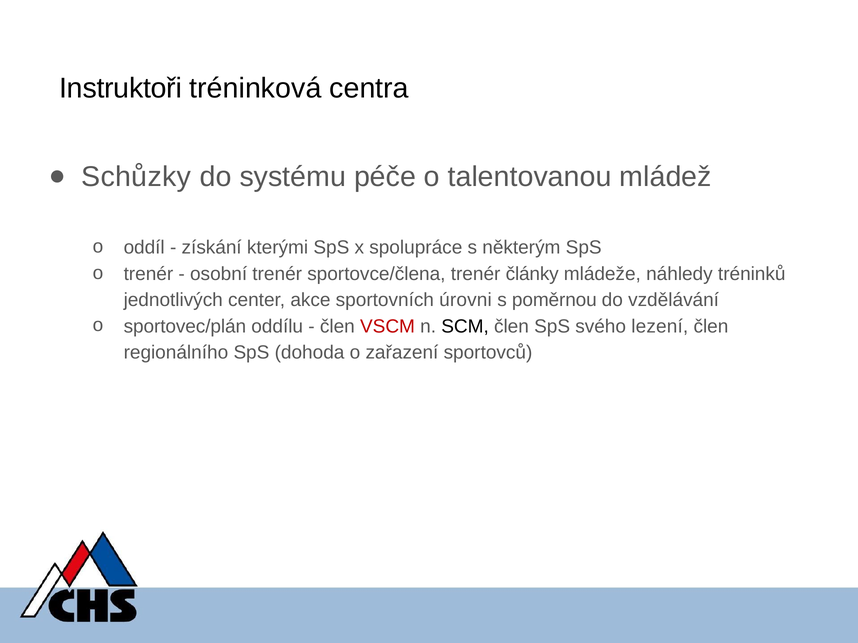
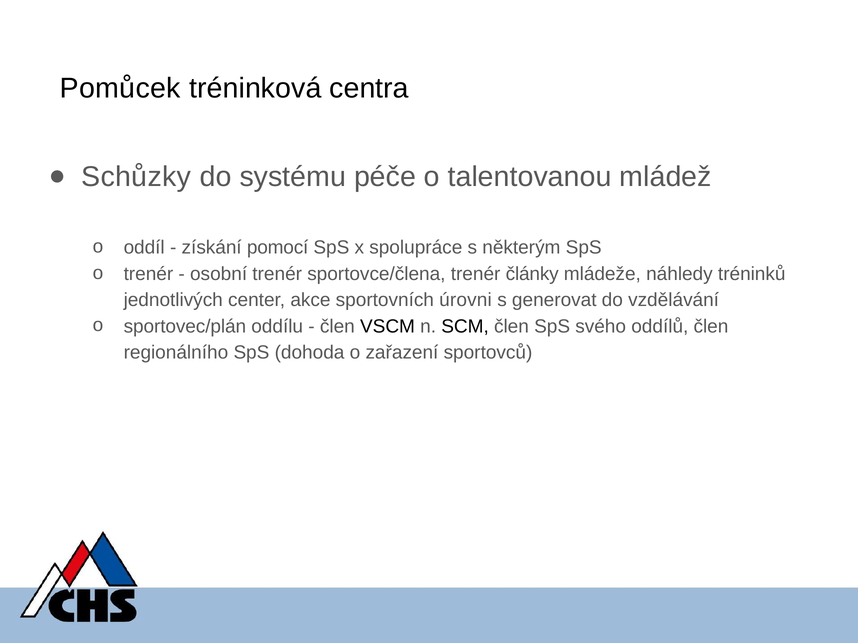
Instruktoři: Instruktoři -> Pomůcek
kterými: kterými -> pomocí
poměrnou: poměrnou -> generovat
VSCM colour: red -> black
lezení: lezení -> oddílů
